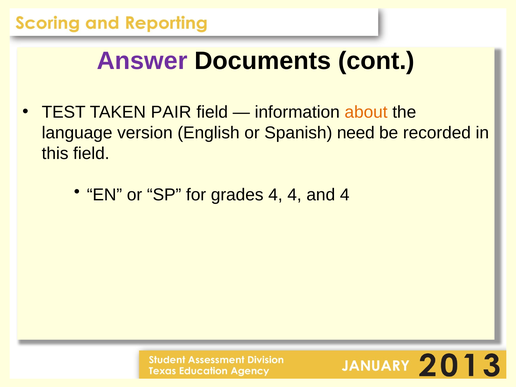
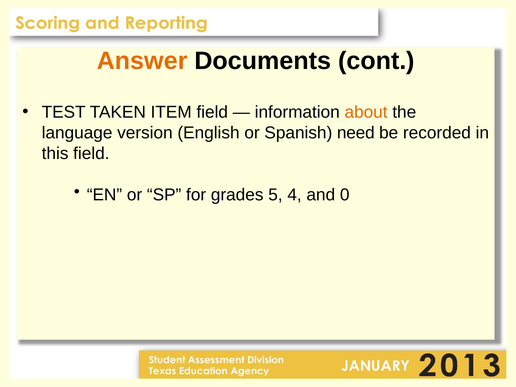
Answer colour: purple -> orange
PAIR: PAIR -> ITEM
grades 4: 4 -> 5
and 4: 4 -> 0
